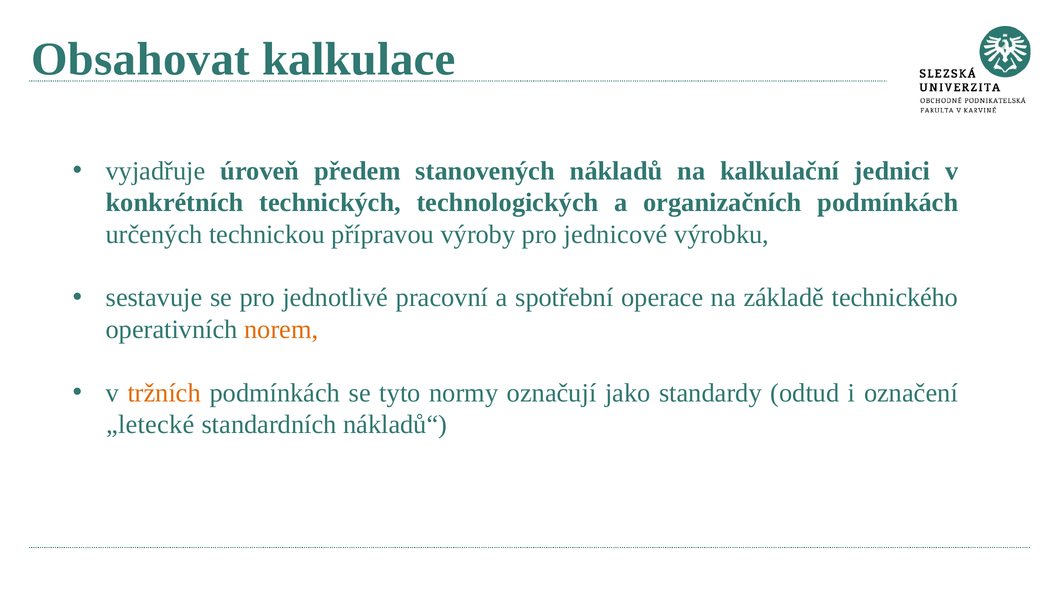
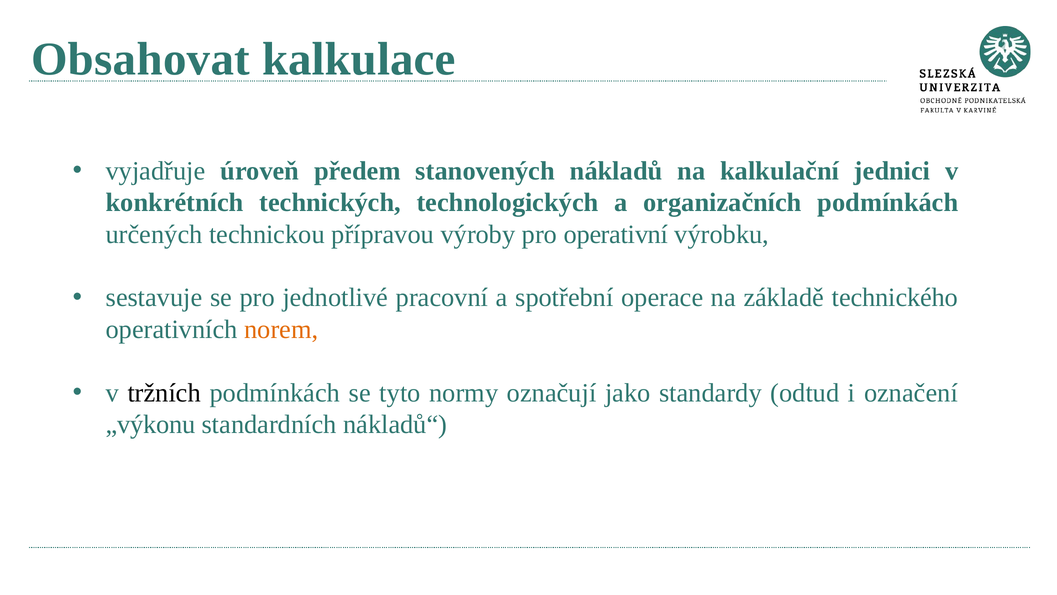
jednicové: jednicové -> operativní
tržních colour: orange -> black
„letecké: „letecké -> „výkonu
